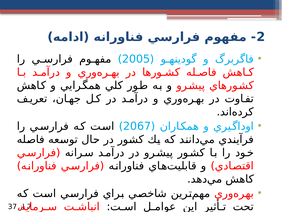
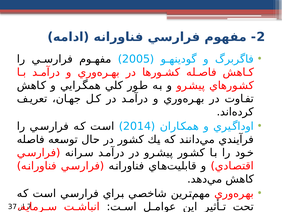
2067: 2067 -> 2014
